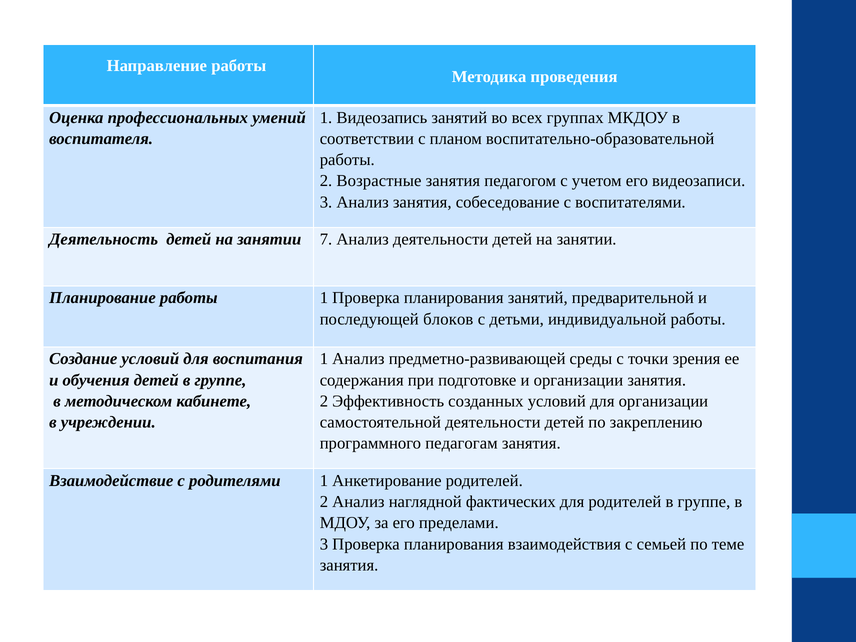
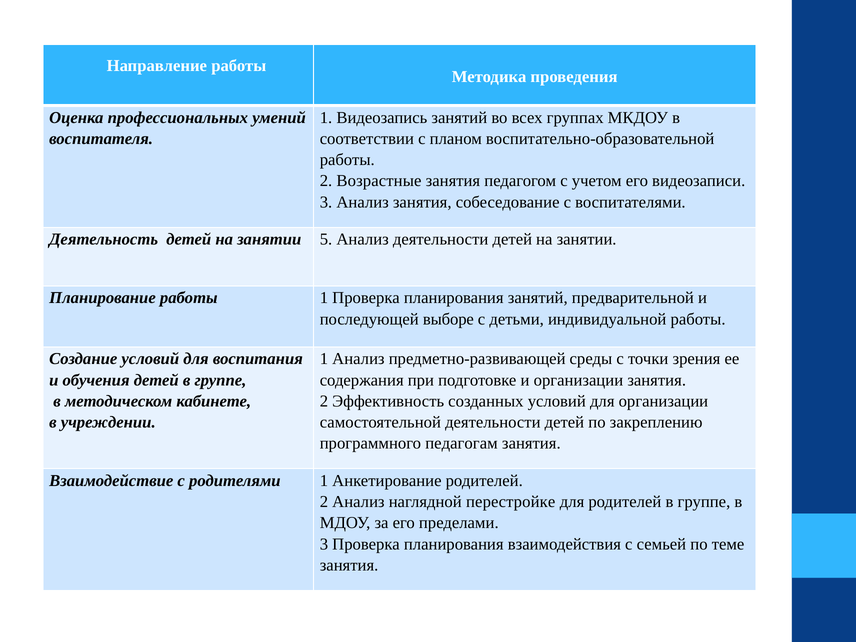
7: 7 -> 5
блоков: блоков -> выборе
фактических: фактических -> перестройке
